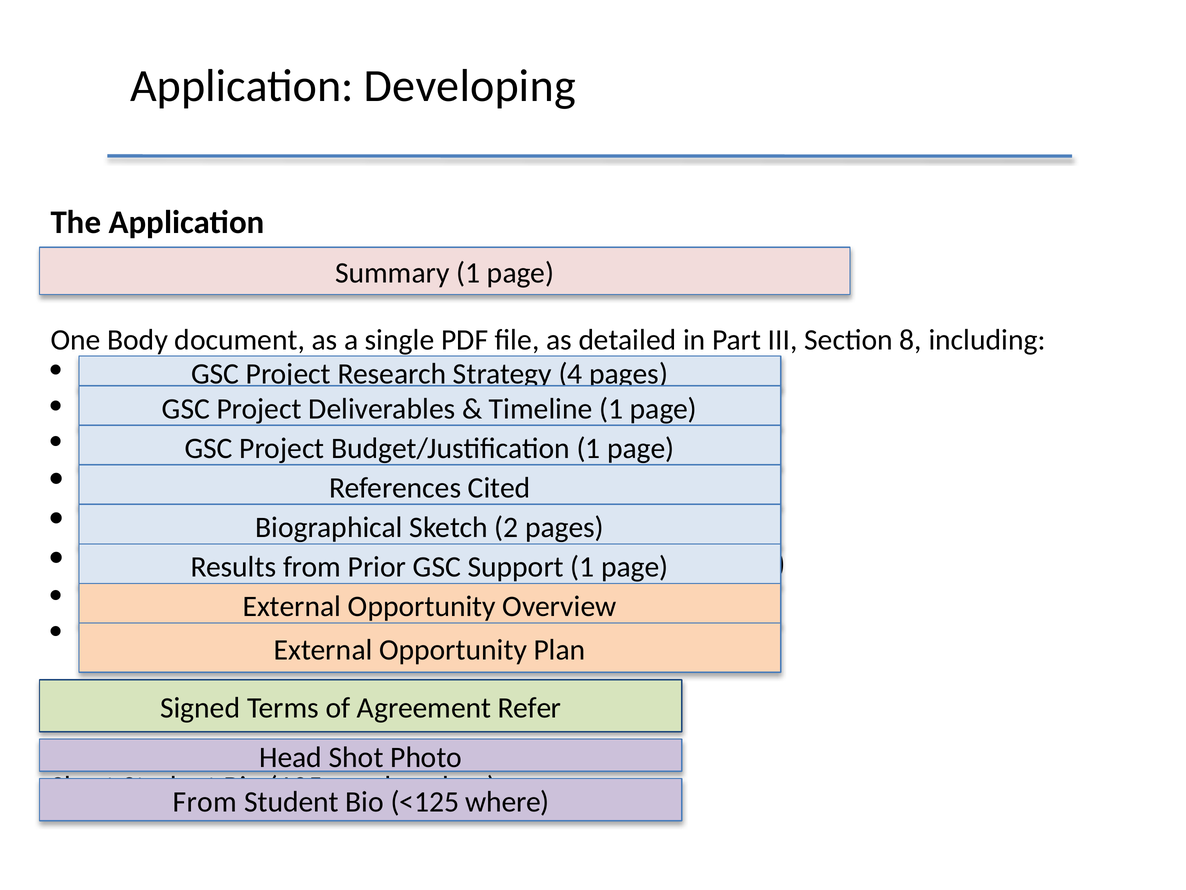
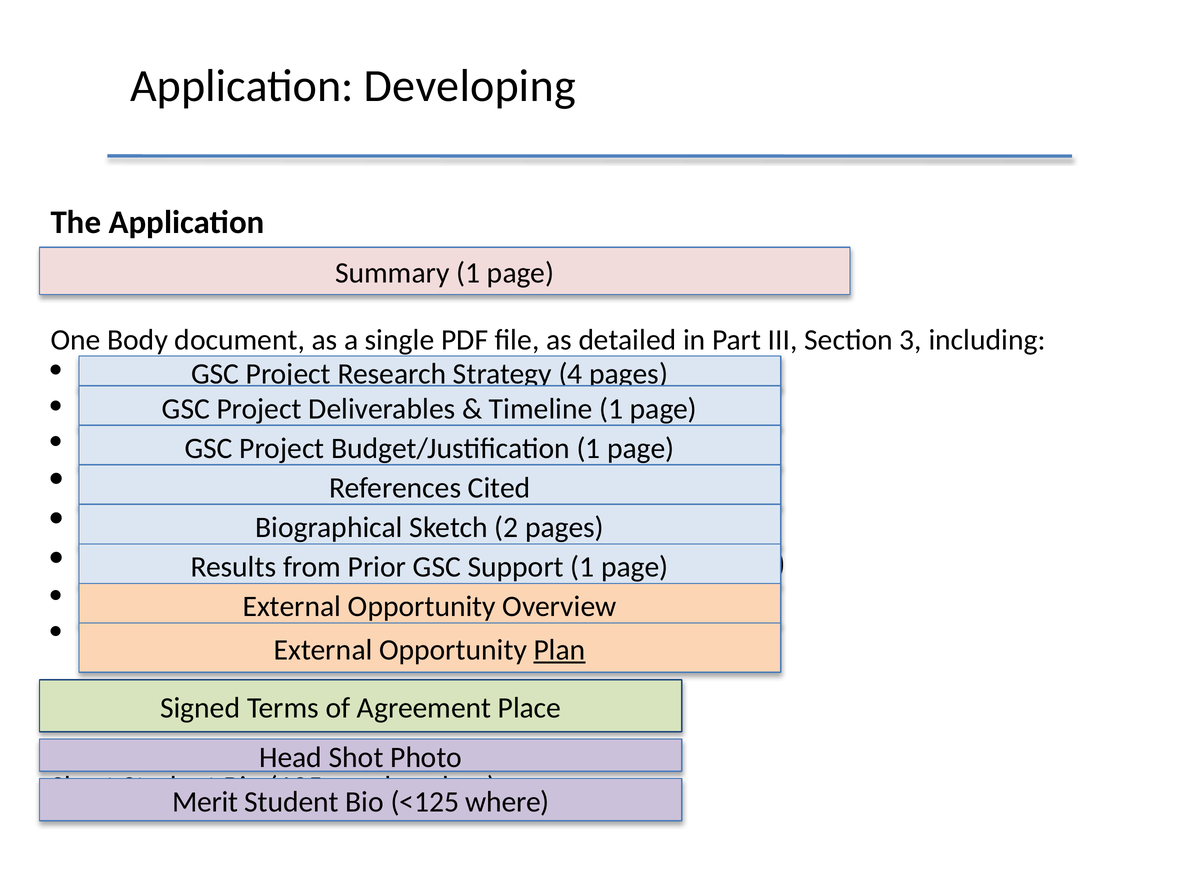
8: 8 -> 3
Plan at (559, 649) underline: none -> present
Refer: Refer -> Place
From at (205, 801): From -> Merit
